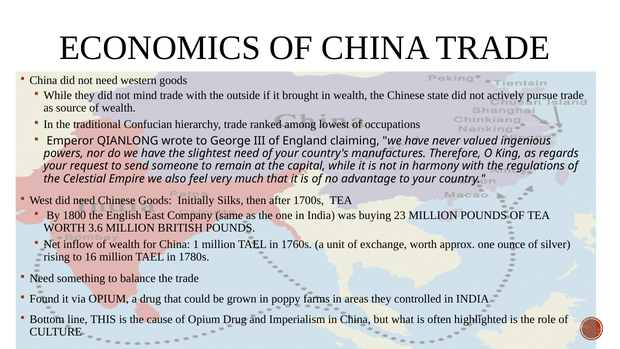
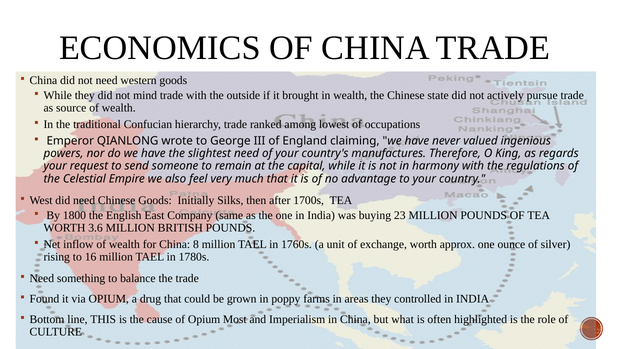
1: 1 -> 8
Opium Drug: Drug -> Most
